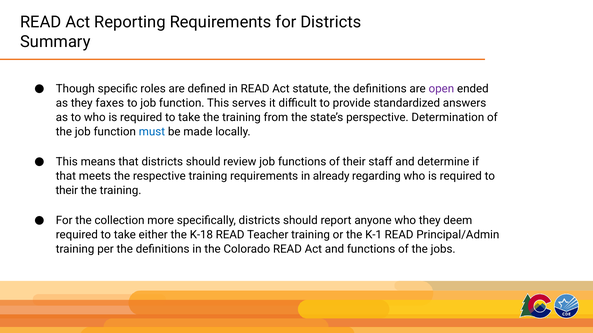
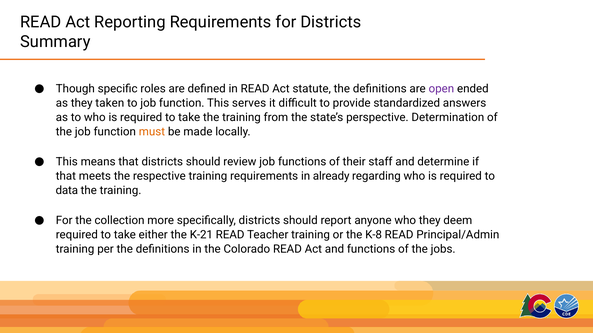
faxes: faxes -> taken
must colour: blue -> orange
their at (67, 191): their -> data
K-18: K-18 -> K-21
K-1: K-1 -> K-8
